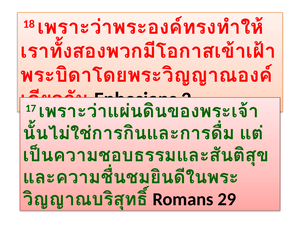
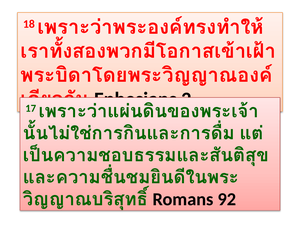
29: 29 -> 92
